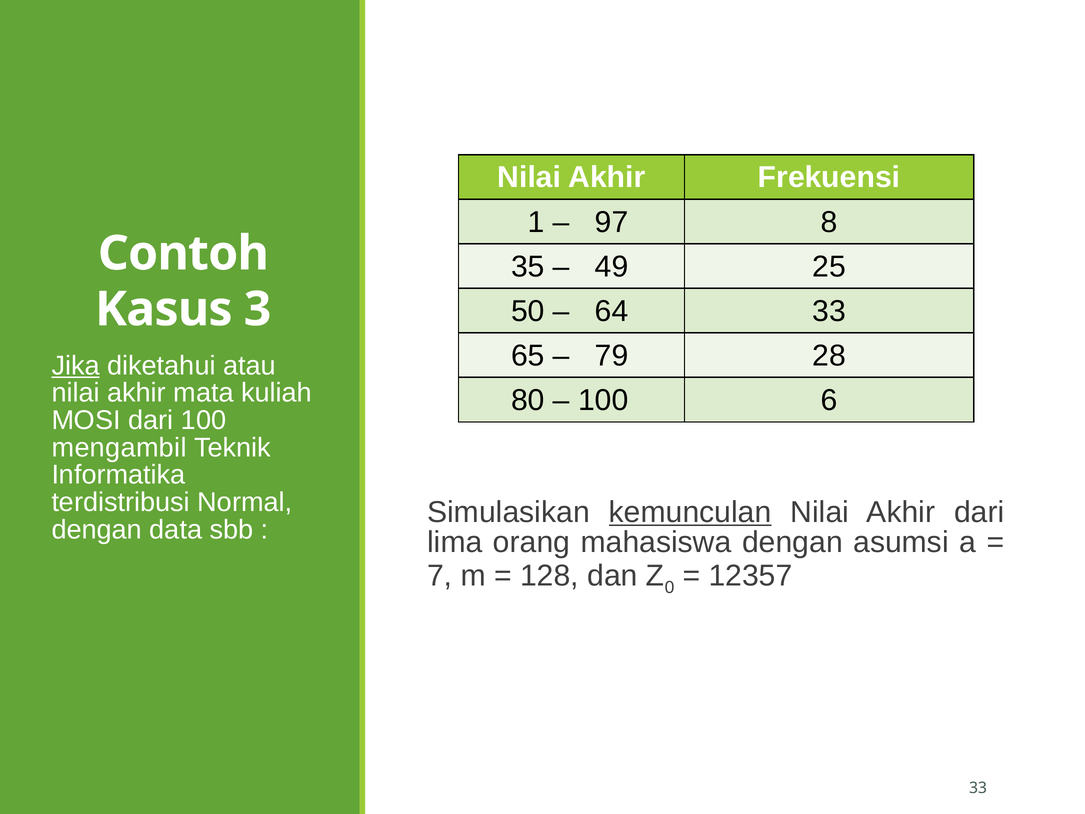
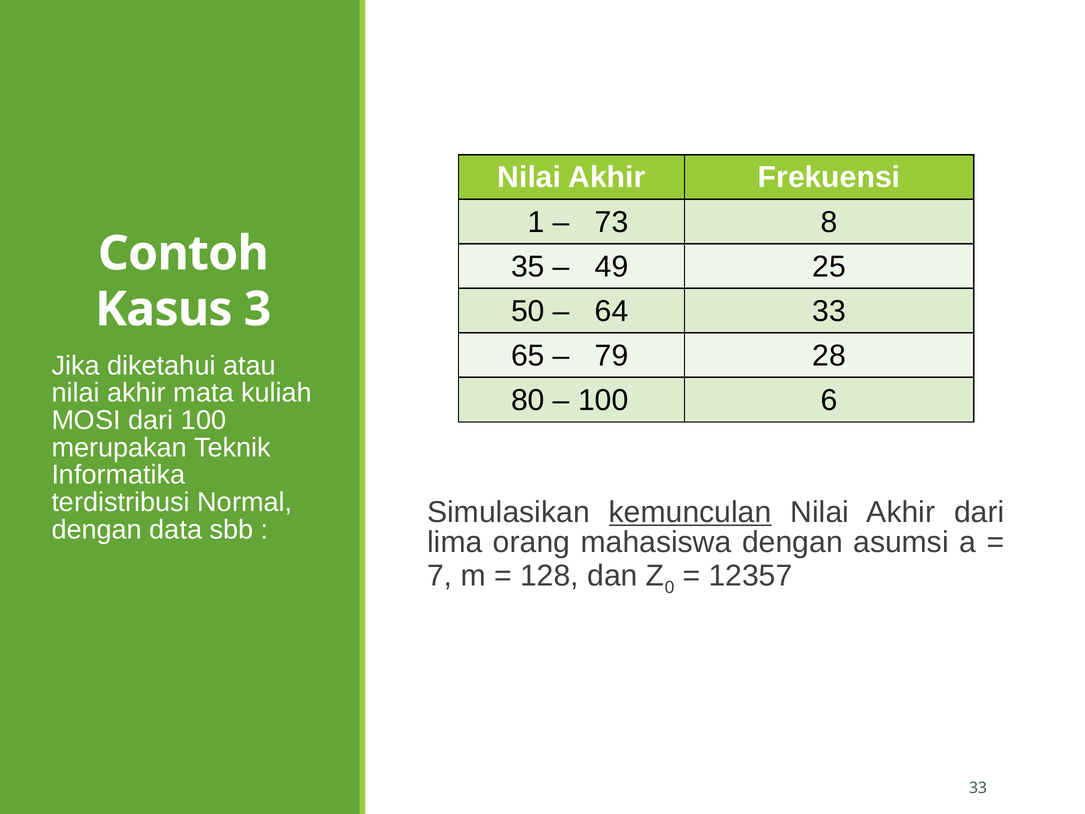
97: 97 -> 73
Jika underline: present -> none
mengambil: mengambil -> merupakan
